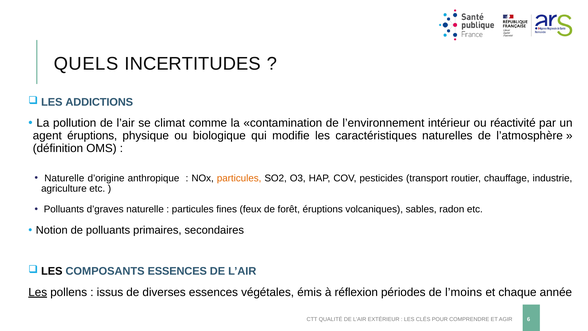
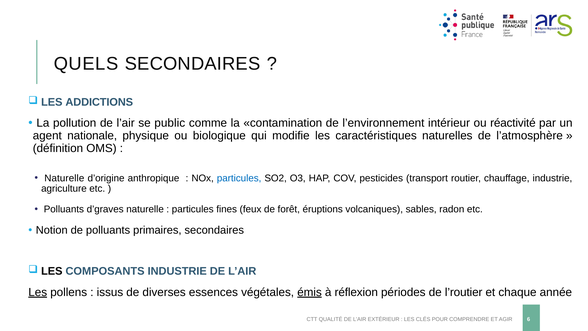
QUELS INCERTITUDES: INCERTITUDES -> SECONDAIRES
climat: climat -> public
agent éruptions: éruptions -> nationale
particules at (239, 178) colour: orange -> blue
COMPOSANTS ESSENCES: ESSENCES -> INDUSTRIE
émis underline: none -> present
l’moins: l’moins -> l’routier
